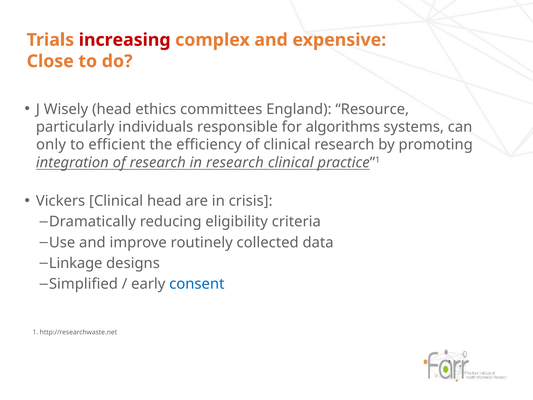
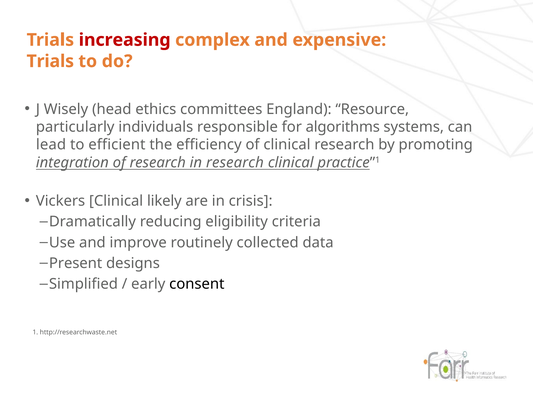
Close at (50, 61): Close -> Trials
only: only -> lead
Clinical head: head -> likely
Linkage: Linkage -> Present
consent colour: blue -> black
